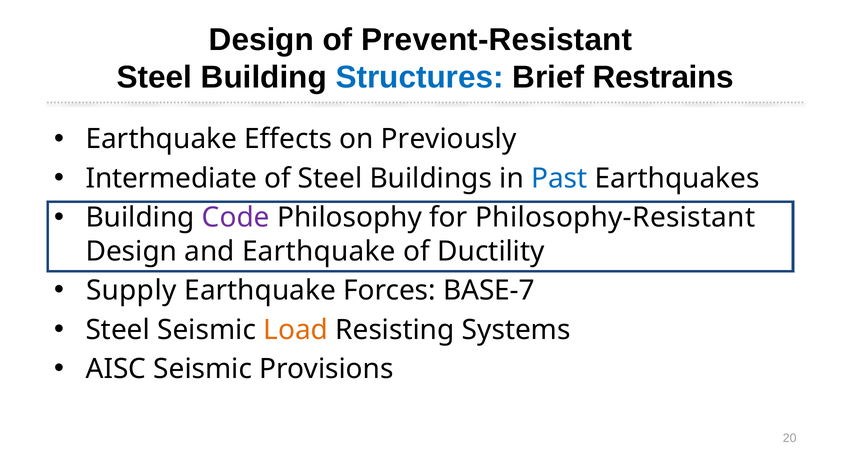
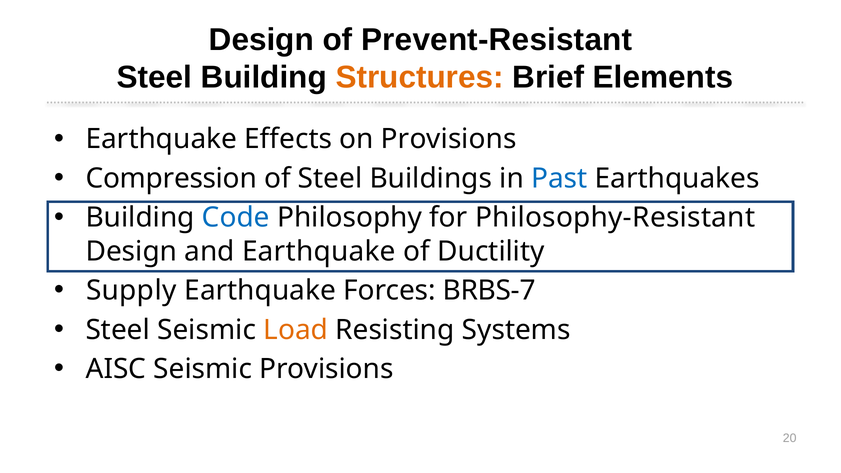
Structures colour: blue -> orange
Restrains: Restrains -> Elements
on Previously: Previously -> Provisions
Intermediate: Intermediate -> Compression
Code colour: purple -> blue
BASE-7: BASE-7 -> BRBS-7
